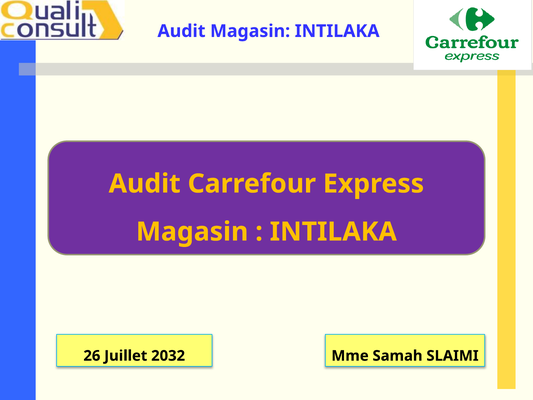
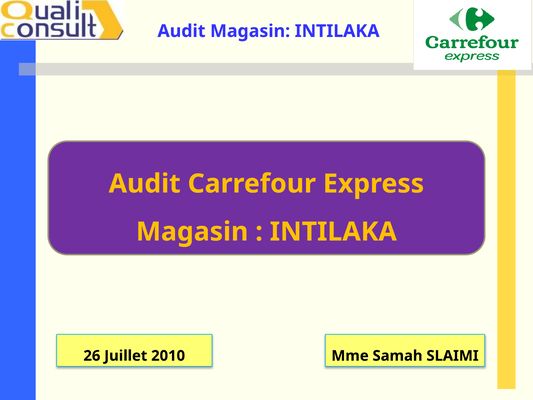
2032: 2032 -> 2010
